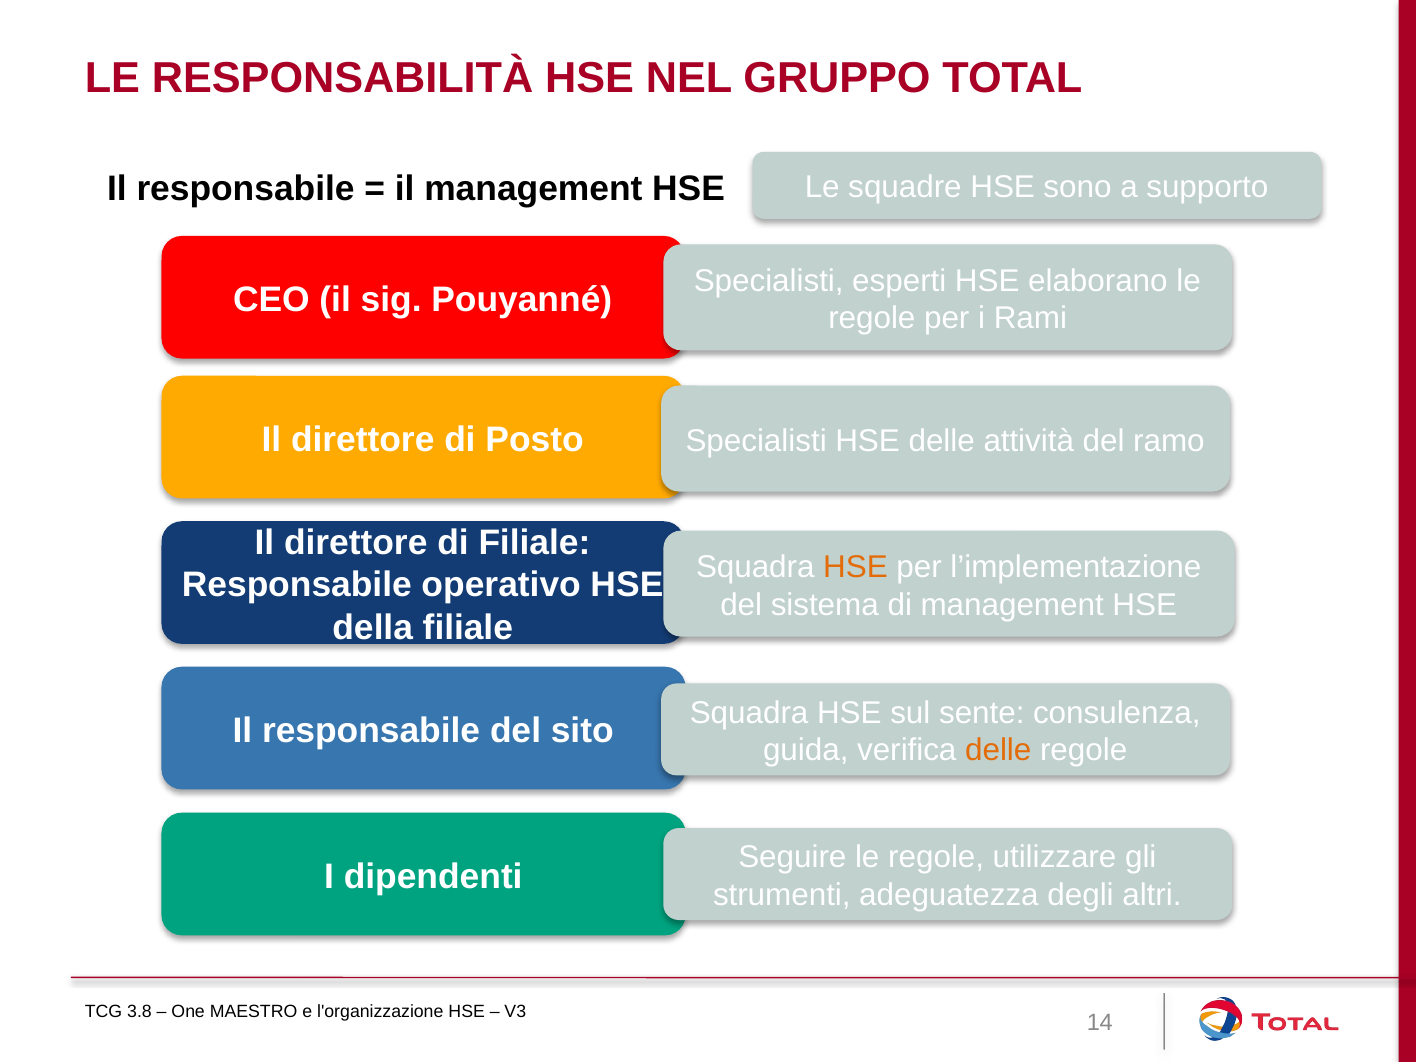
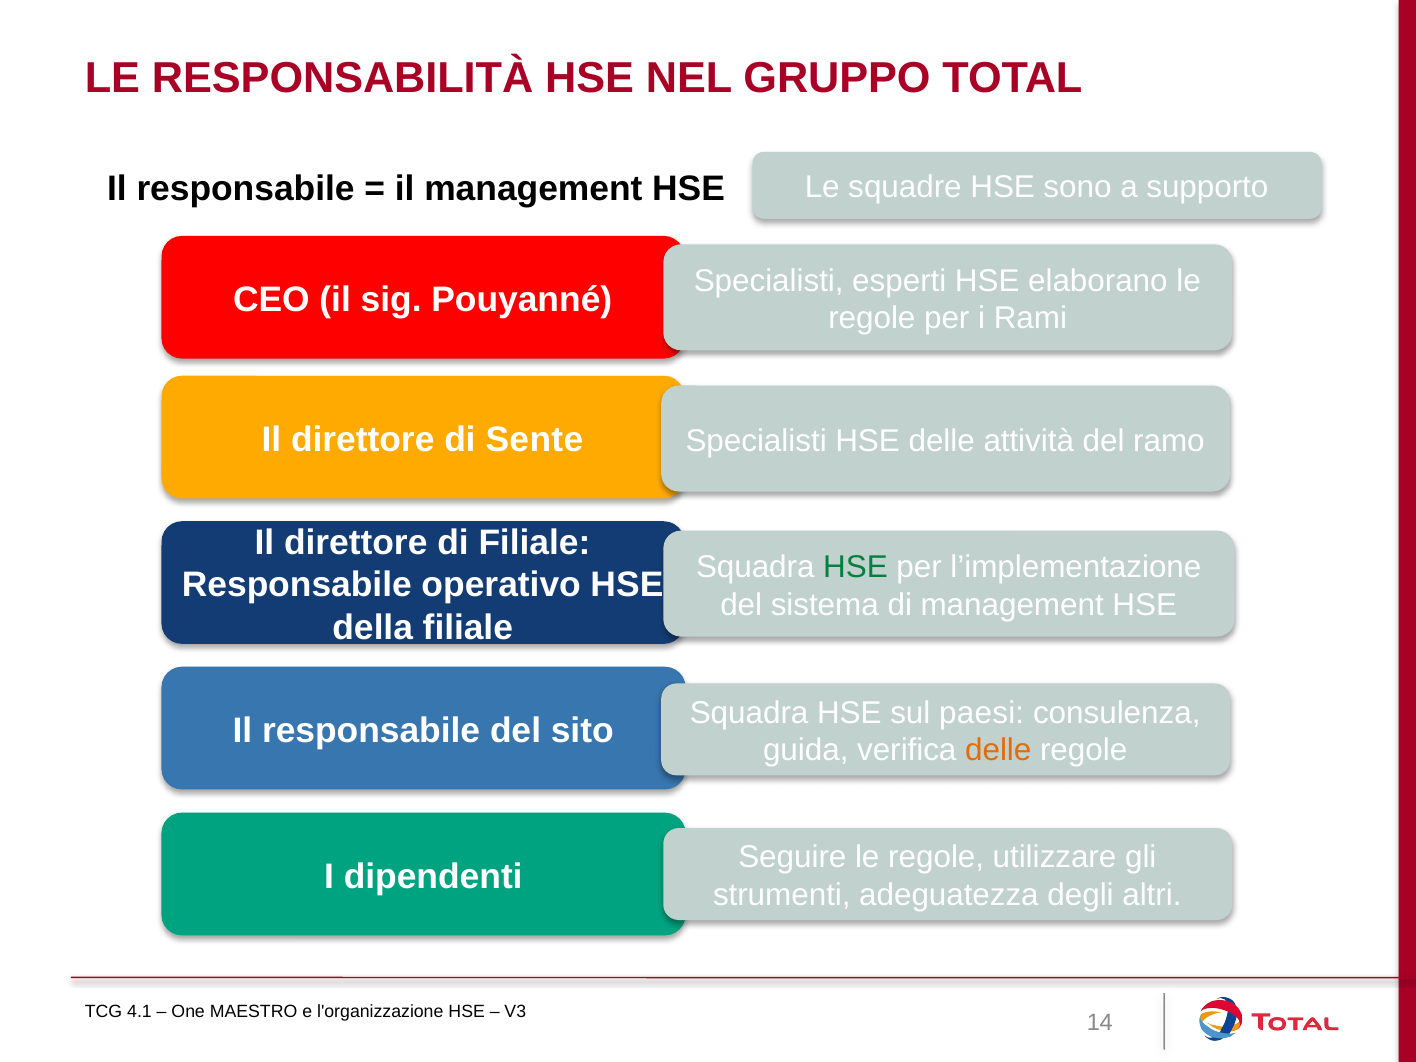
Posto: Posto -> Sente
HSE at (855, 567) colour: orange -> green
sente: sente -> paesi
3.8: 3.8 -> 4.1
